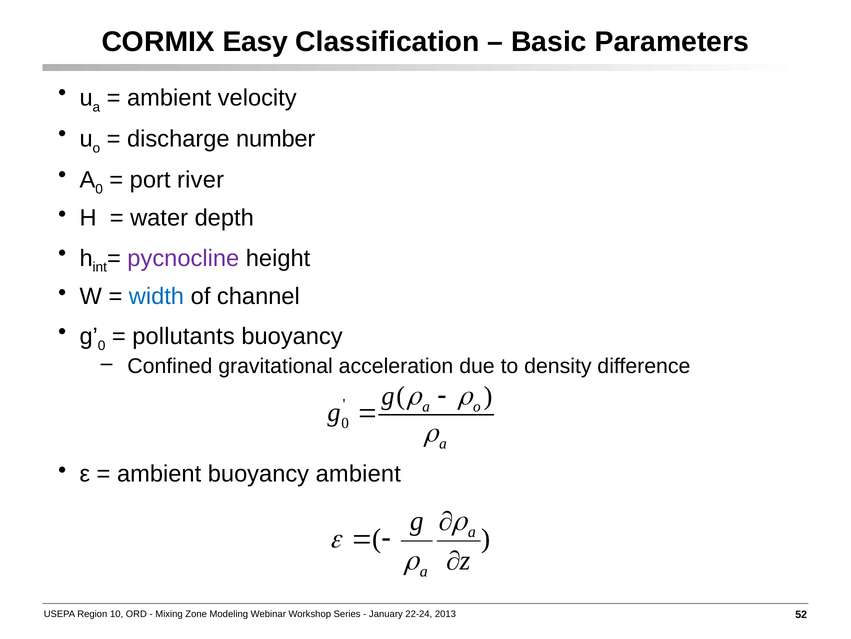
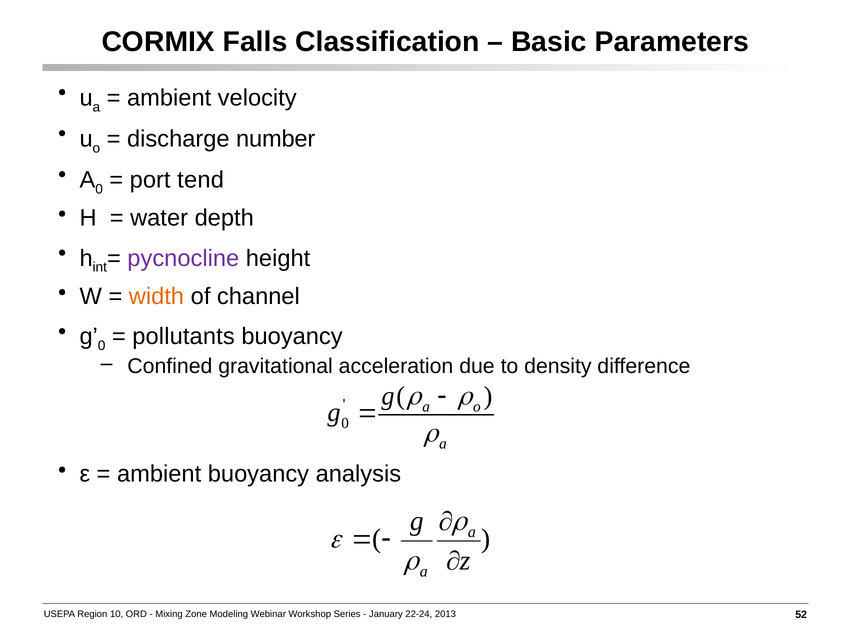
Easy: Easy -> Falls
river: river -> tend
width colour: blue -> orange
buoyancy ambient: ambient -> analysis
